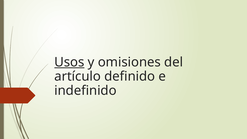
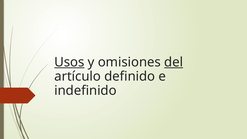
del underline: none -> present
